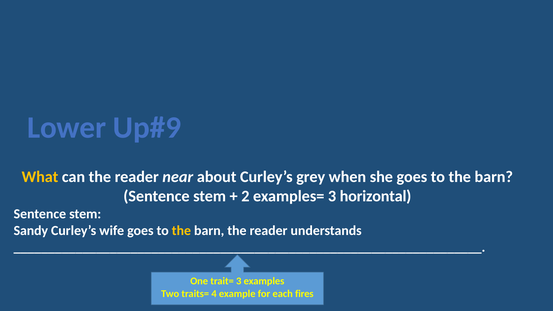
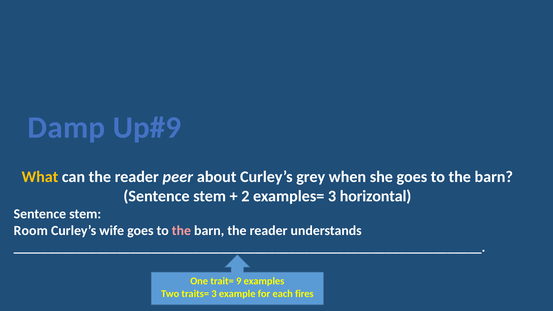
Lower: Lower -> Damp
near: near -> peer
Sandy: Sandy -> Room
the at (181, 231) colour: yellow -> pink
trait= 3: 3 -> 9
traits= 4: 4 -> 3
